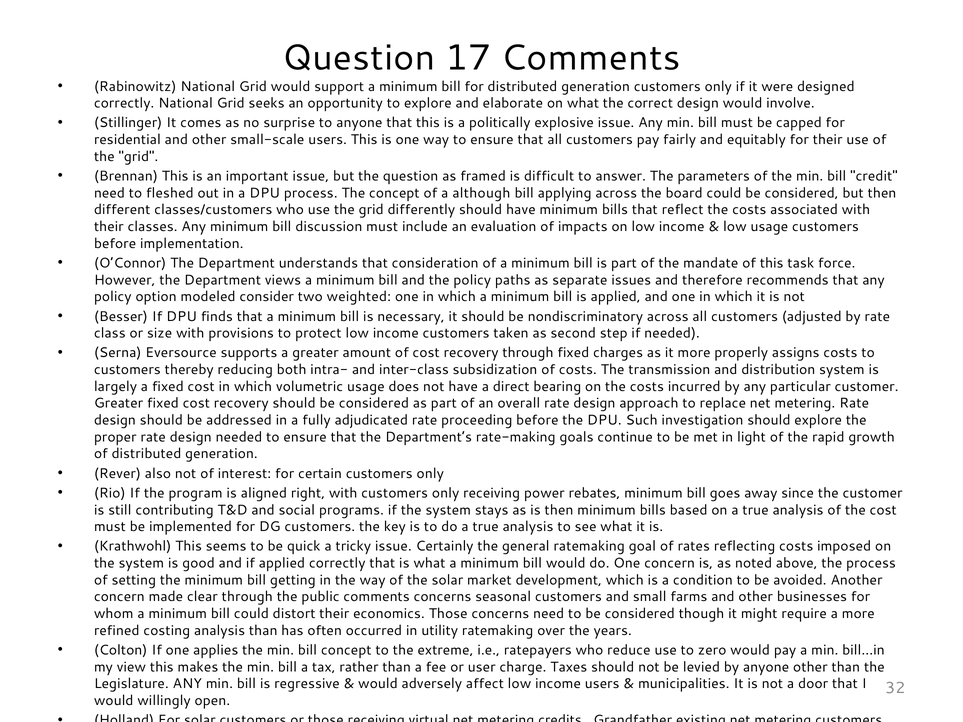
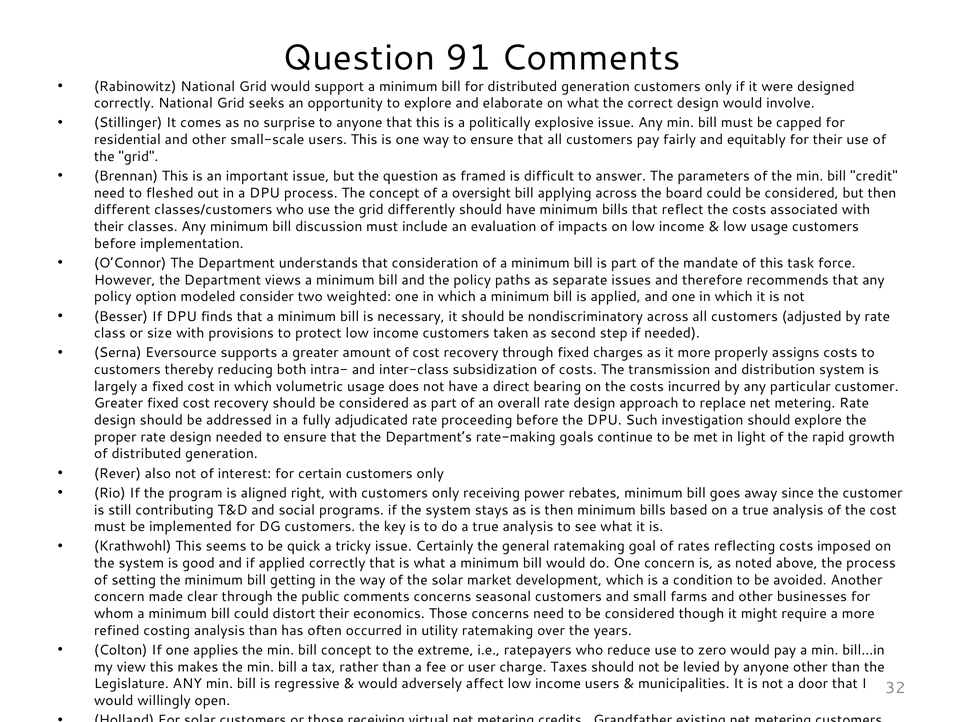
17: 17 -> 91
although: although -> oversight
